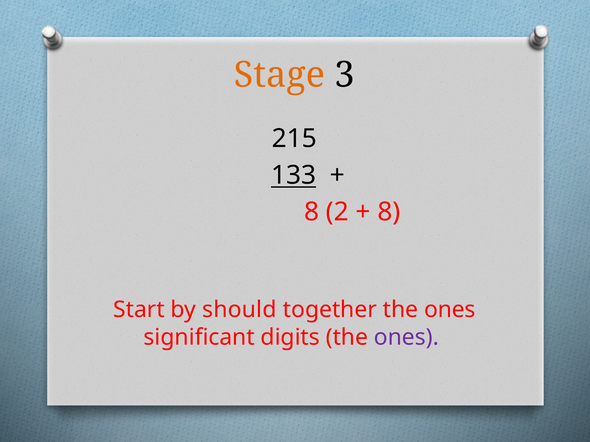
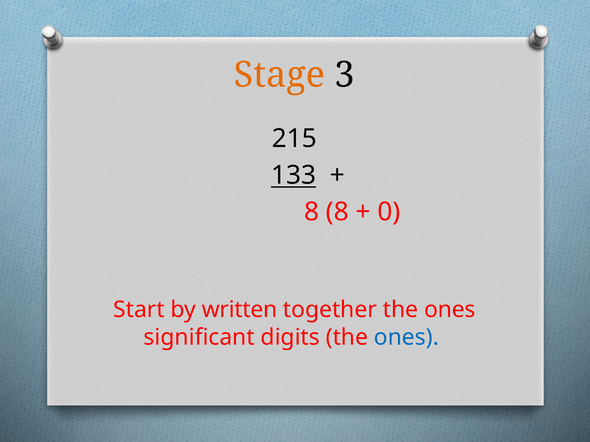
8 2: 2 -> 8
8 at (389, 212): 8 -> 0
should: should -> written
ones at (406, 338) colour: purple -> blue
